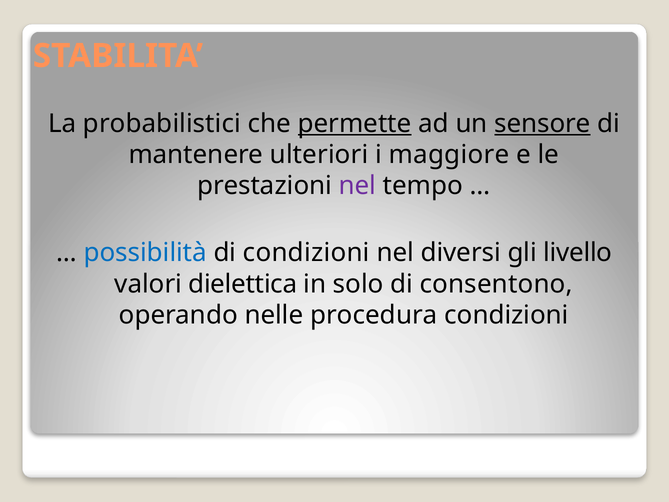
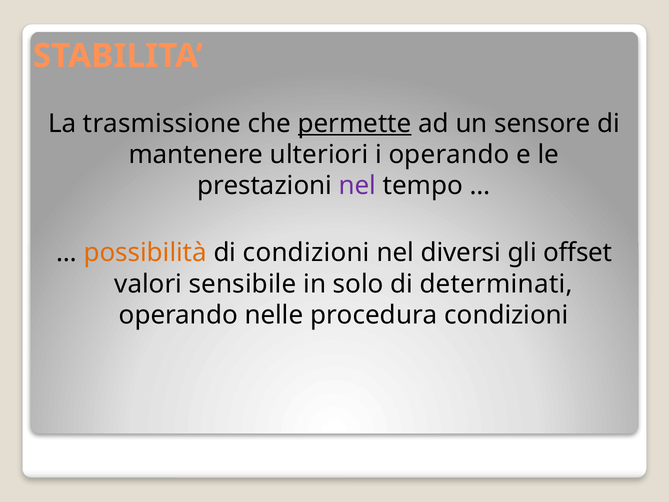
probabilistici: probabilistici -> trasmissione
sensore underline: present -> none
i maggiore: maggiore -> operando
possibilità colour: blue -> orange
livello: livello -> offset
dielettica: dielettica -> sensibile
consentono: consentono -> determinati
